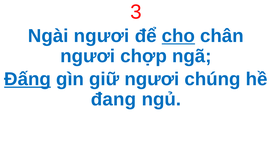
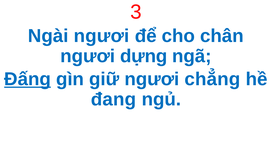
cho underline: present -> none
chợp: chợp -> dựng
chúng: chúng -> chẳng
